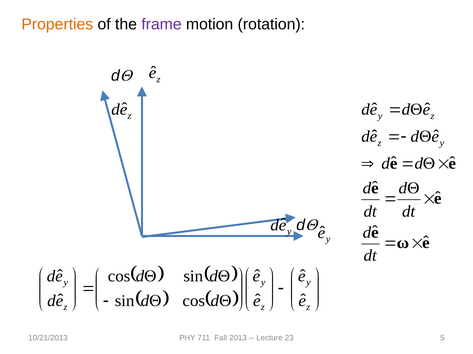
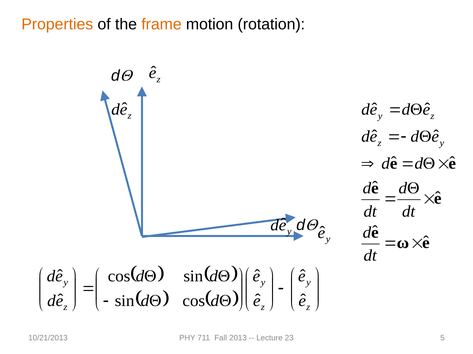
frame colour: purple -> orange
